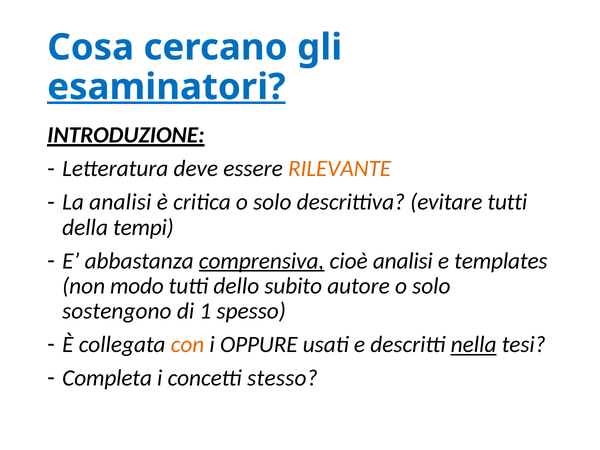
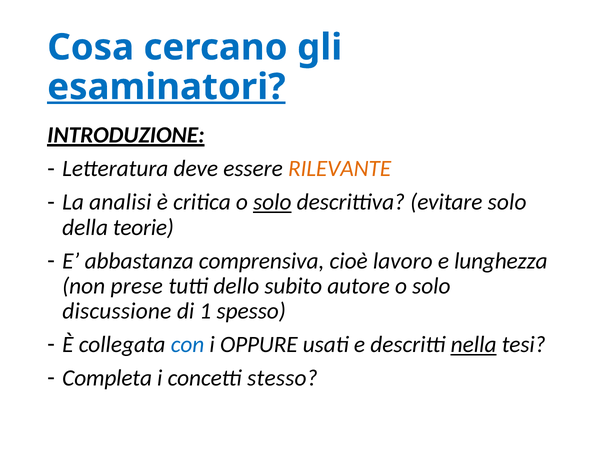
solo at (272, 202) underline: none -> present
evitare tutti: tutti -> solo
tempi: tempi -> teorie
comprensiva underline: present -> none
cioè analisi: analisi -> lavoro
templates: templates -> lunghezza
modo: modo -> prese
sostengono: sostengono -> discussione
con colour: orange -> blue
